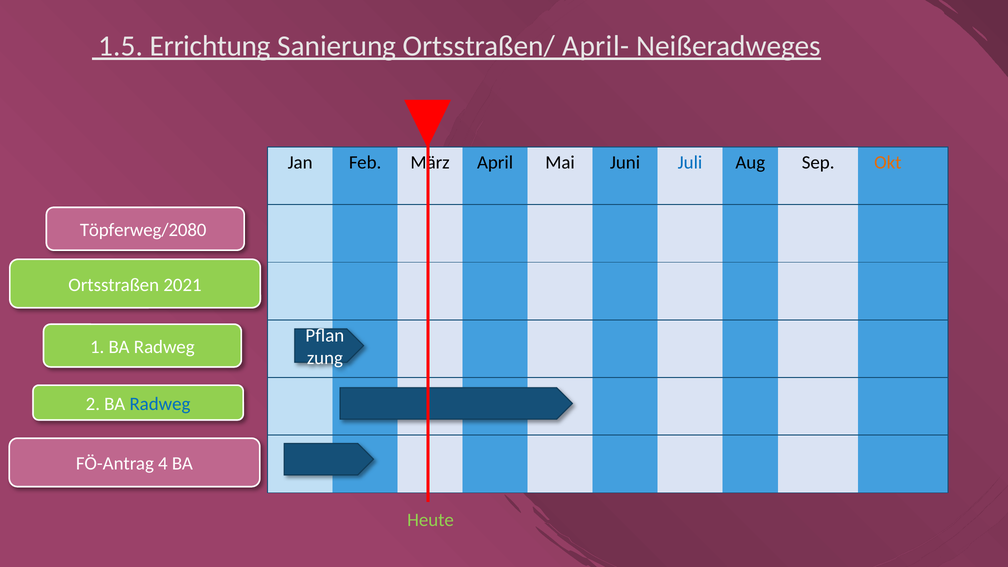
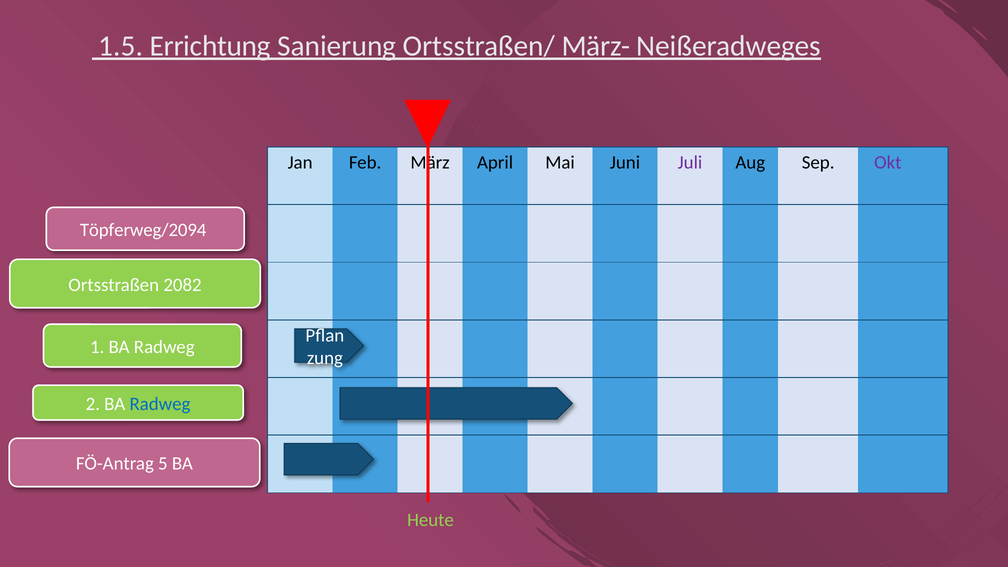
April-: April- -> März-
Juli colour: blue -> purple
Okt colour: orange -> purple
Töpferweg/2080: Töpferweg/2080 -> Töpferweg/2094
2021: 2021 -> 2082
4: 4 -> 5
